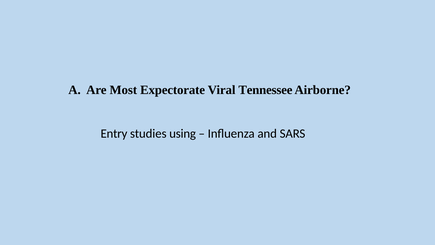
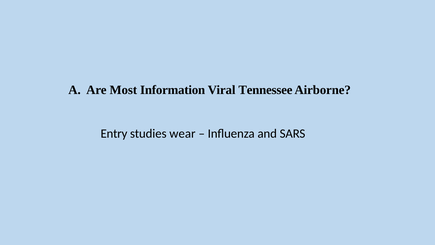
Expectorate: Expectorate -> Information
using: using -> wear
